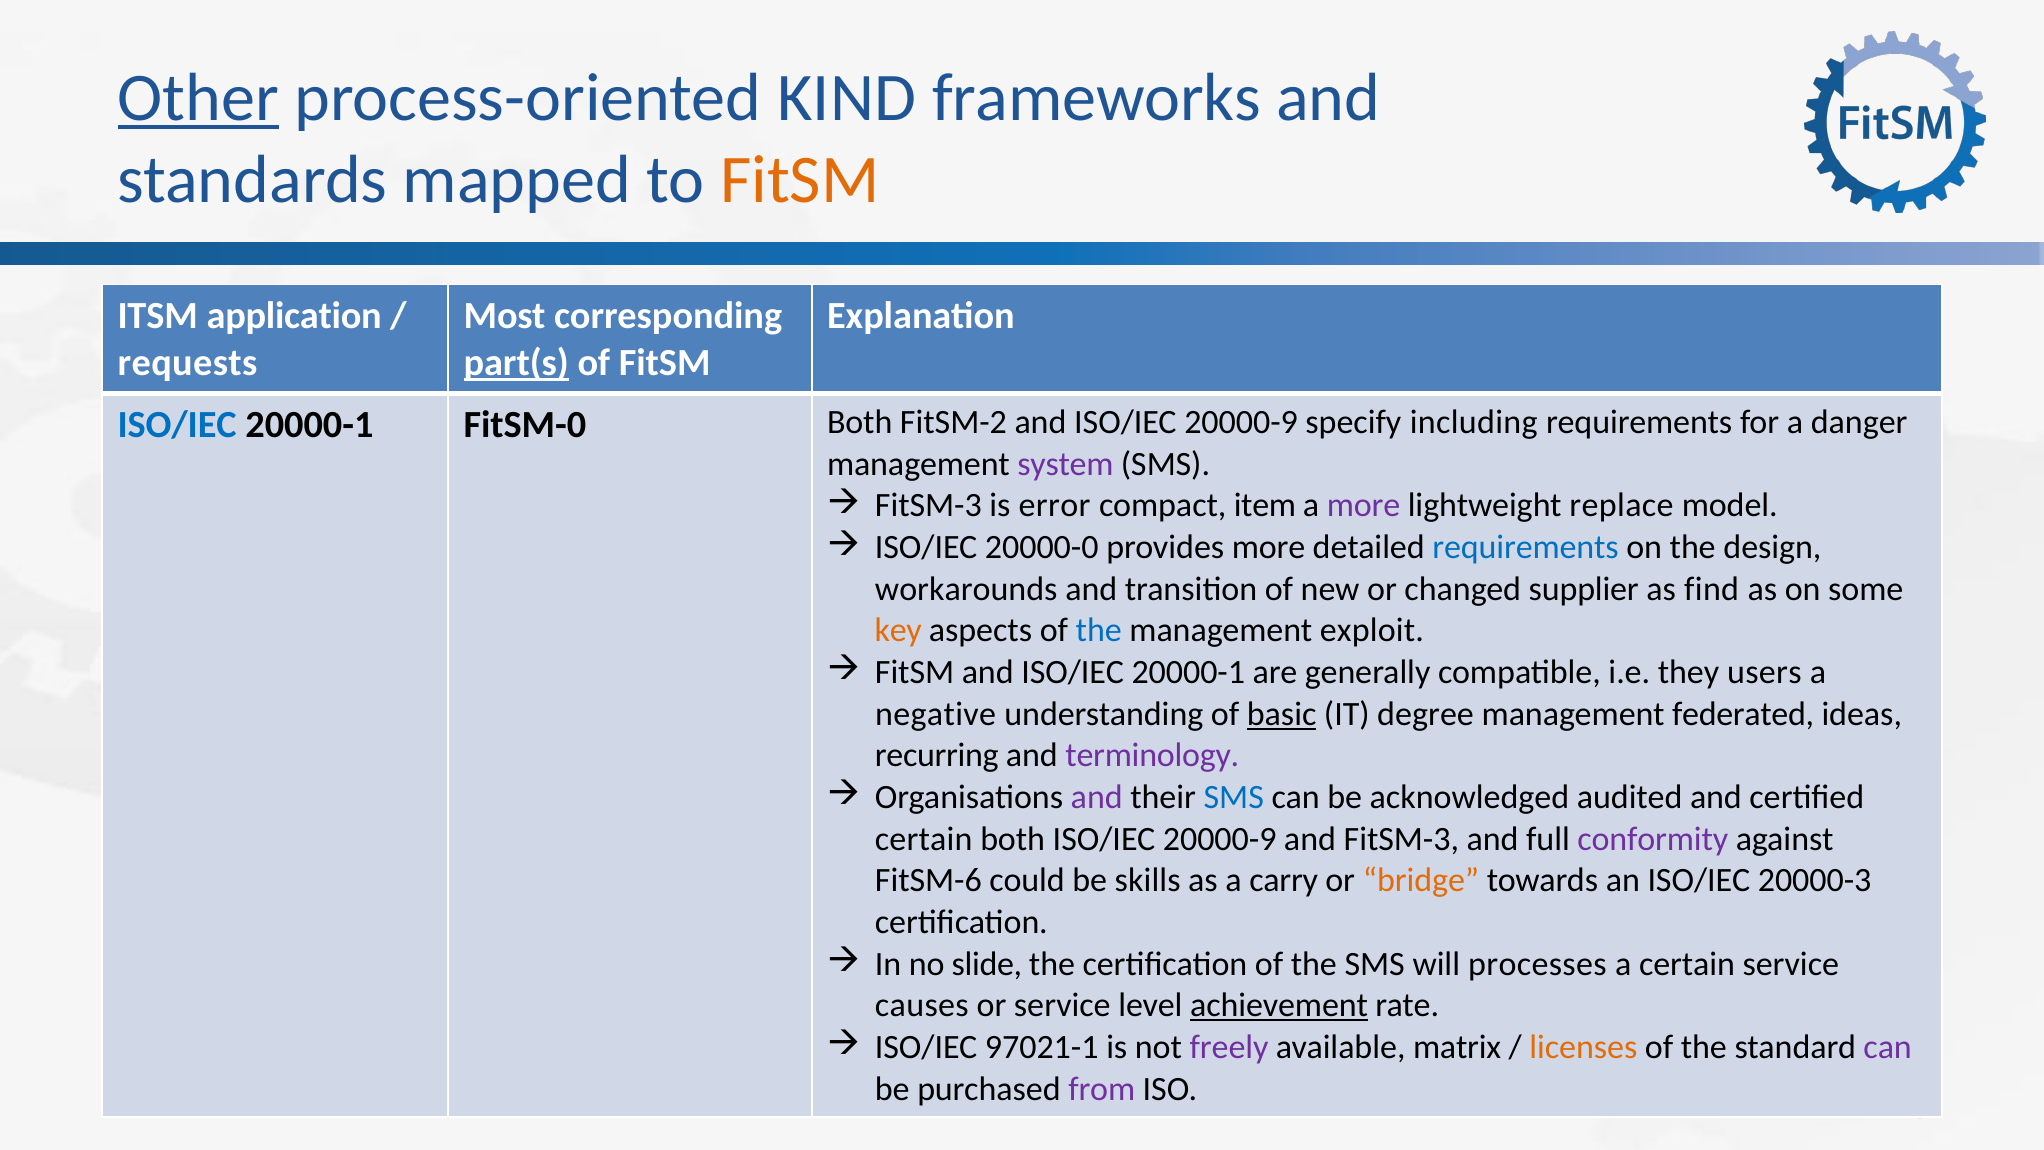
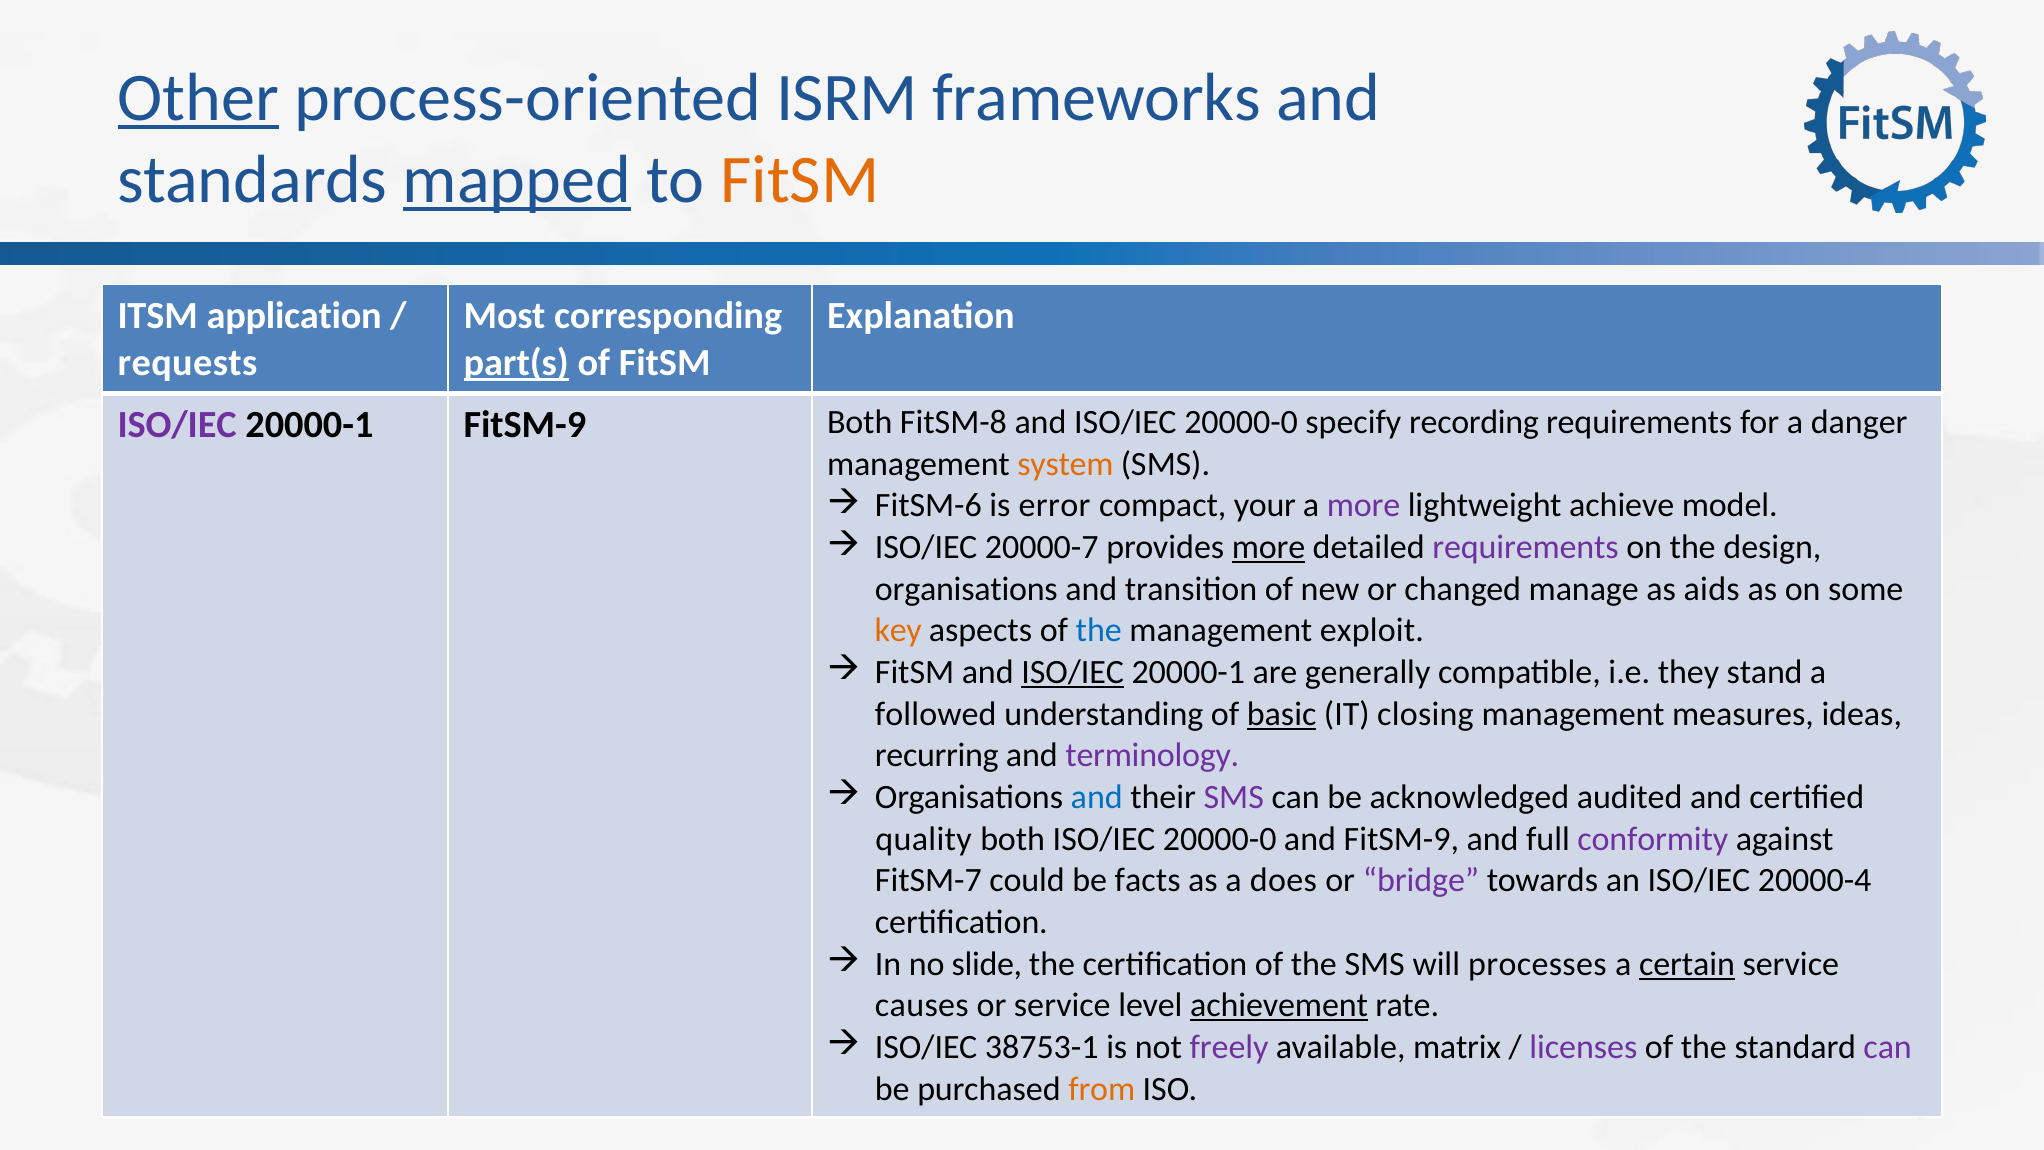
KIND: KIND -> ISRM
mapped underline: none -> present
ISO/IEC at (177, 425) colour: blue -> purple
20000-1 FitSM-0: FitSM-0 -> FitSM-9
FitSM-2: FitSM-2 -> FitSM-8
and ISO/IEC 20000-9: 20000-9 -> 20000-0
including: including -> recording
system colour: purple -> orange
FitSM-3 at (928, 506): FitSM-3 -> FitSM-6
item: item -> your
replace: replace -> achieve
20000-0: 20000-0 -> 20000-7
more at (1269, 547) underline: none -> present
requirements at (1526, 547) colour: blue -> purple
workarounds at (966, 589): workarounds -> organisations
supplier: supplier -> manage
find: find -> aids
ISO/IEC at (1073, 672) underline: none -> present
users: users -> stand
negative: negative -> followed
degree: degree -> closing
federated: federated -> measures
and at (1097, 797) colour: purple -> blue
SMS at (1234, 797) colour: blue -> purple
certain at (924, 839): certain -> quality
both ISO/IEC 20000-9: 20000-9 -> 20000-0
and FitSM-3: FitSM-3 -> FitSM-9
FitSM-6: FitSM-6 -> FitSM-7
skills: skills -> facts
carry: carry -> does
bridge colour: orange -> purple
20000-3: 20000-3 -> 20000-4
certain at (1687, 964) underline: none -> present
97021-1: 97021-1 -> 38753-1
licenses colour: orange -> purple
from colour: purple -> orange
